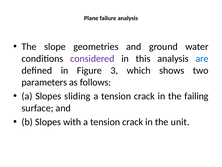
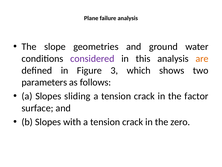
are colour: blue -> orange
failing: failing -> factor
unit: unit -> zero
